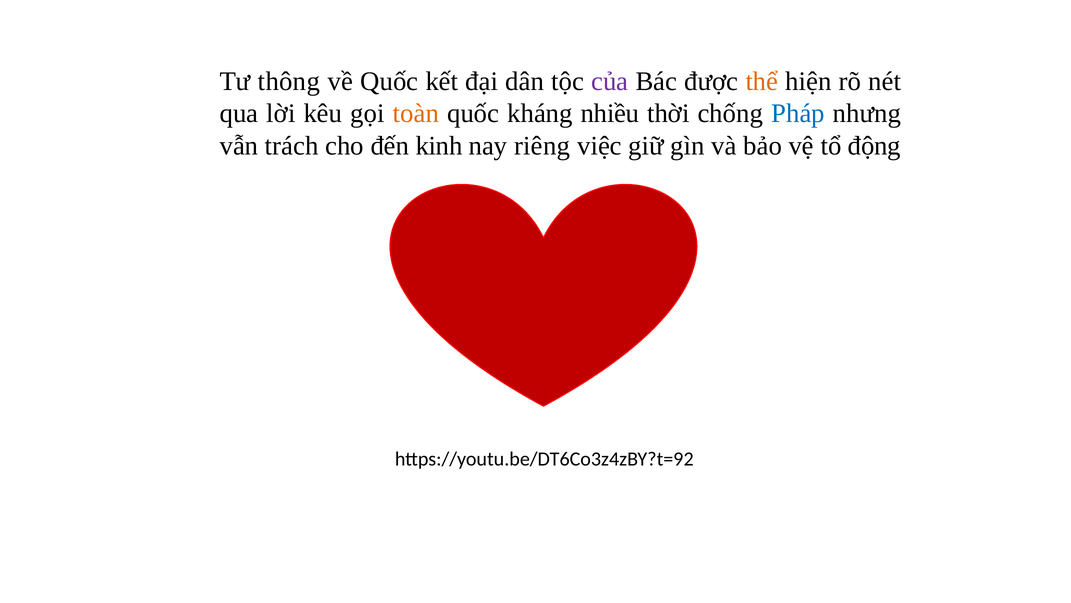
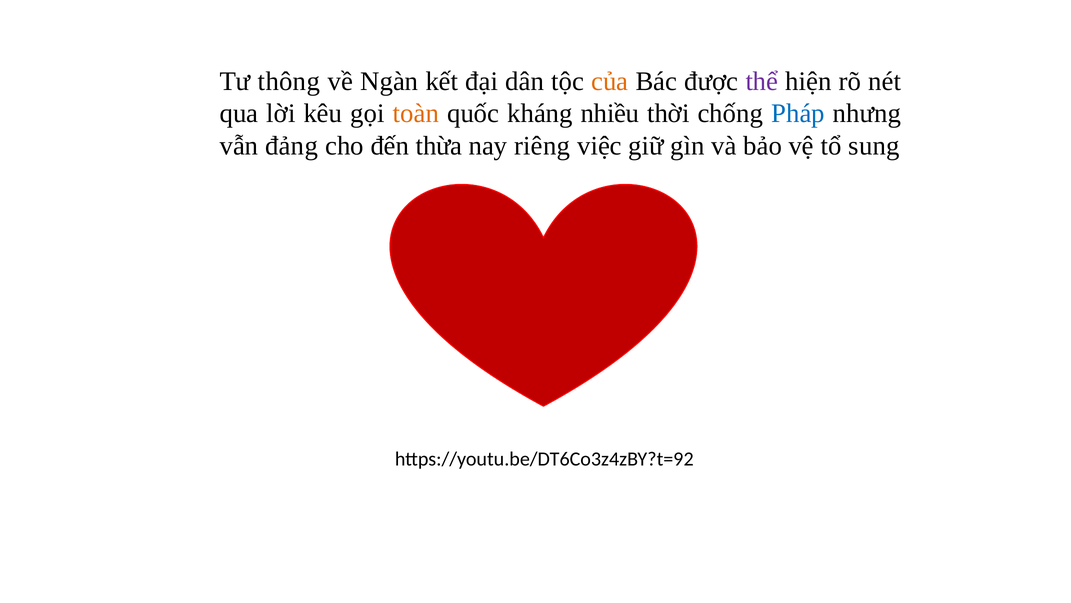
về Quốc: Quốc -> Ngàn
của colour: purple -> orange
thể colour: orange -> purple
trách: trách -> đảng
kinh: kinh -> thừa
động: động -> sung
